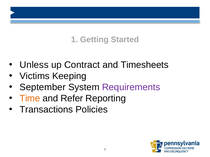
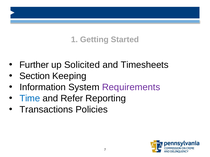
Unless: Unless -> Further
Contract: Contract -> Solicited
Victims: Victims -> Section
September: September -> Information
Time colour: orange -> blue
